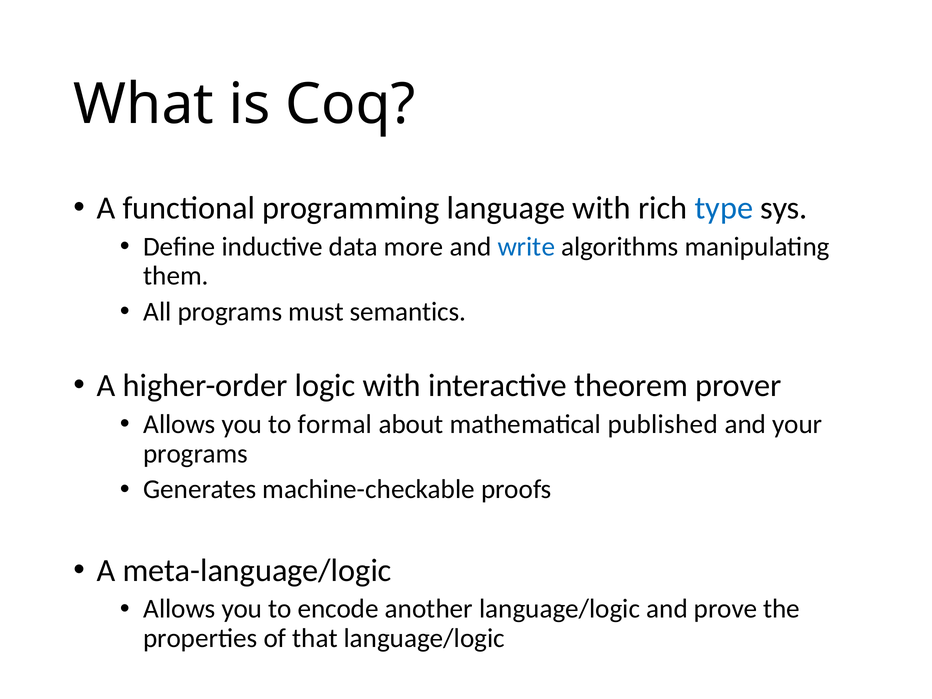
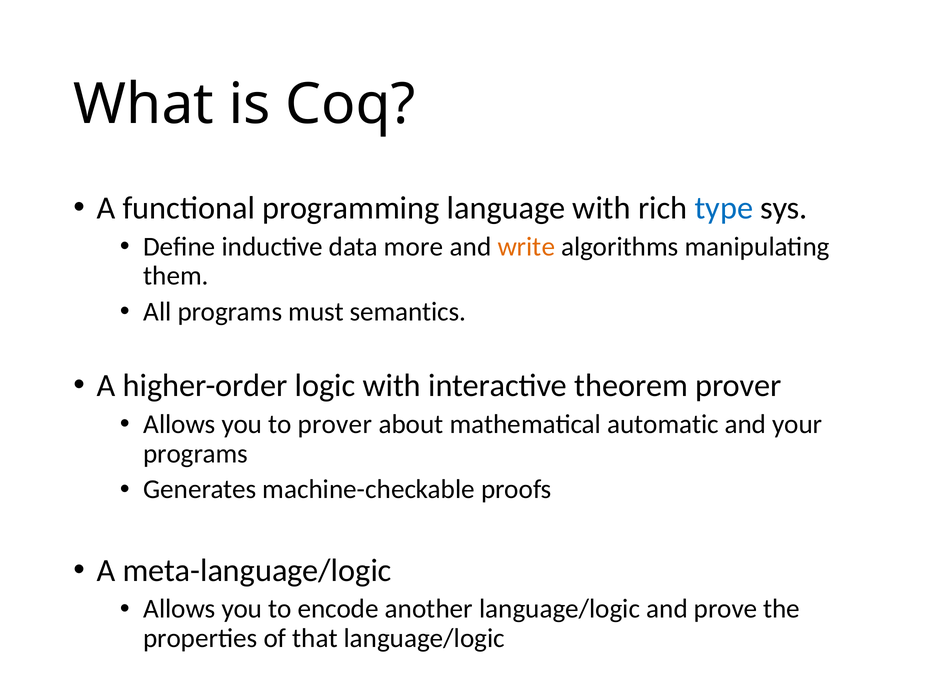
write colour: blue -> orange
to formal: formal -> prover
published: published -> automatic
